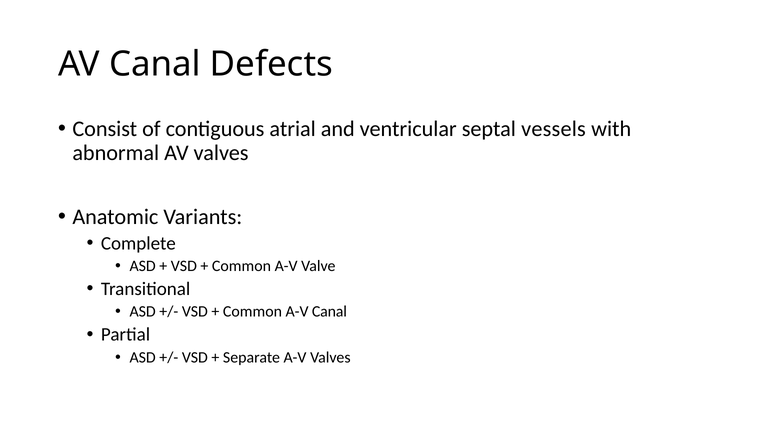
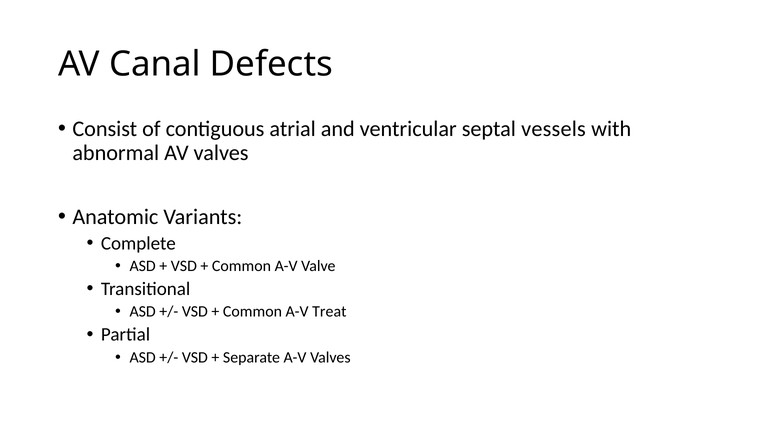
A-V Canal: Canal -> Treat
